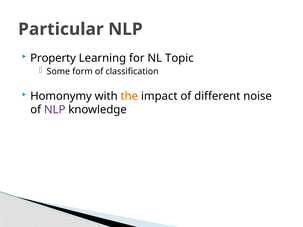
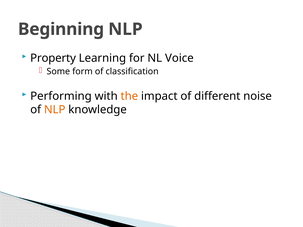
Particular: Particular -> Beginning
Topic: Topic -> Voice
Homonymy: Homonymy -> Performing
NLP at (55, 110) colour: purple -> orange
